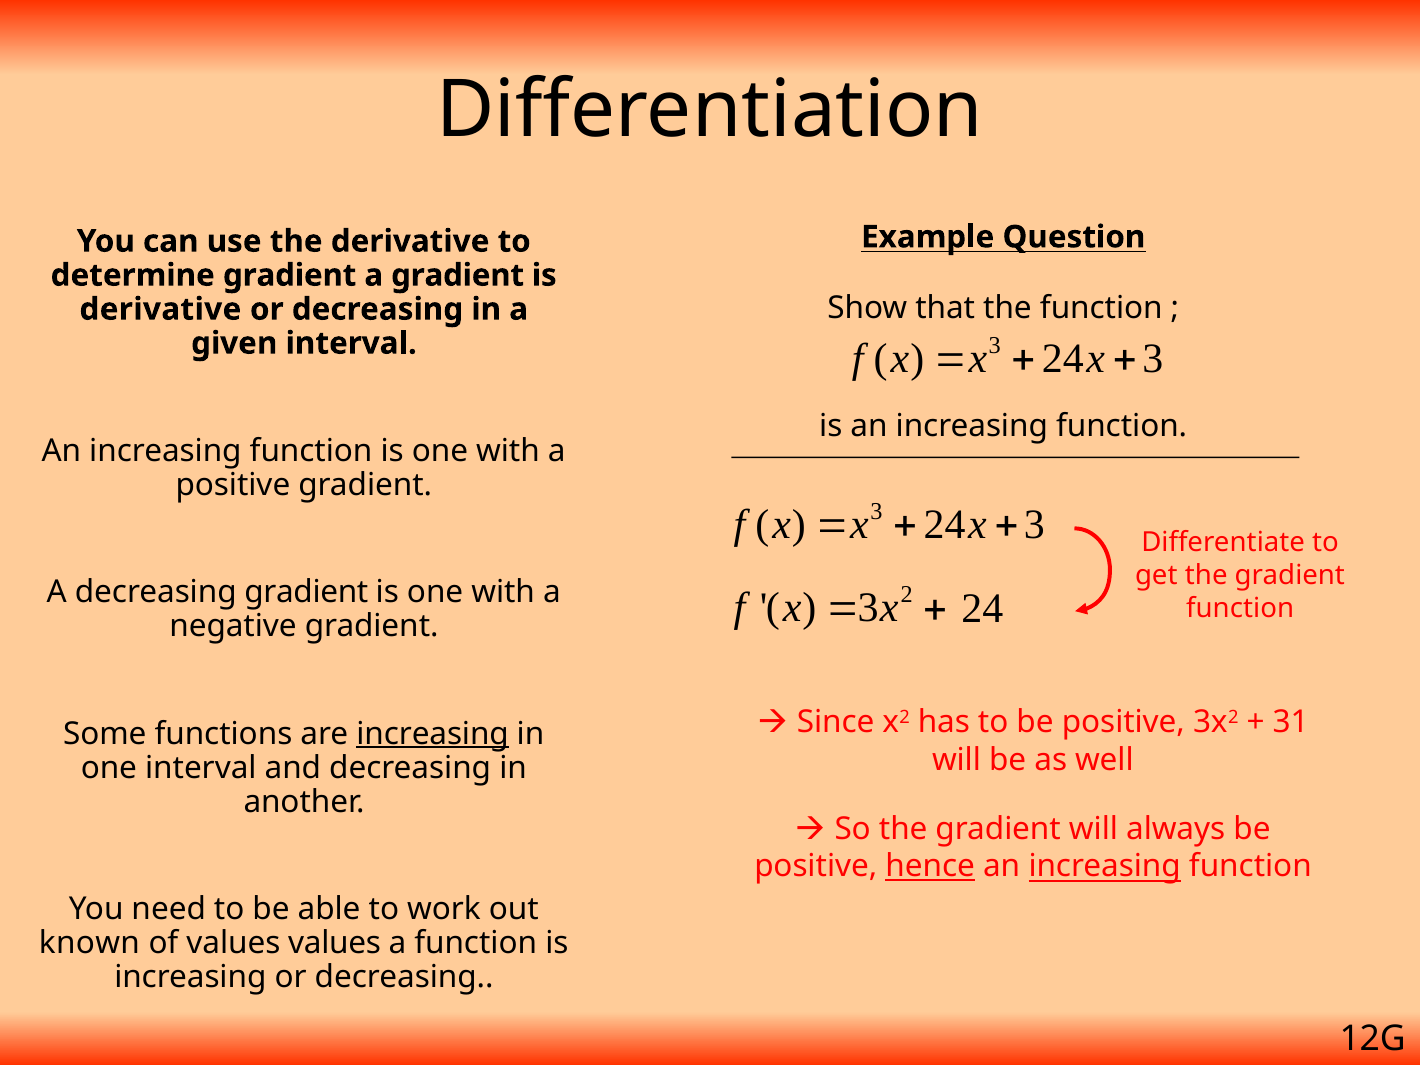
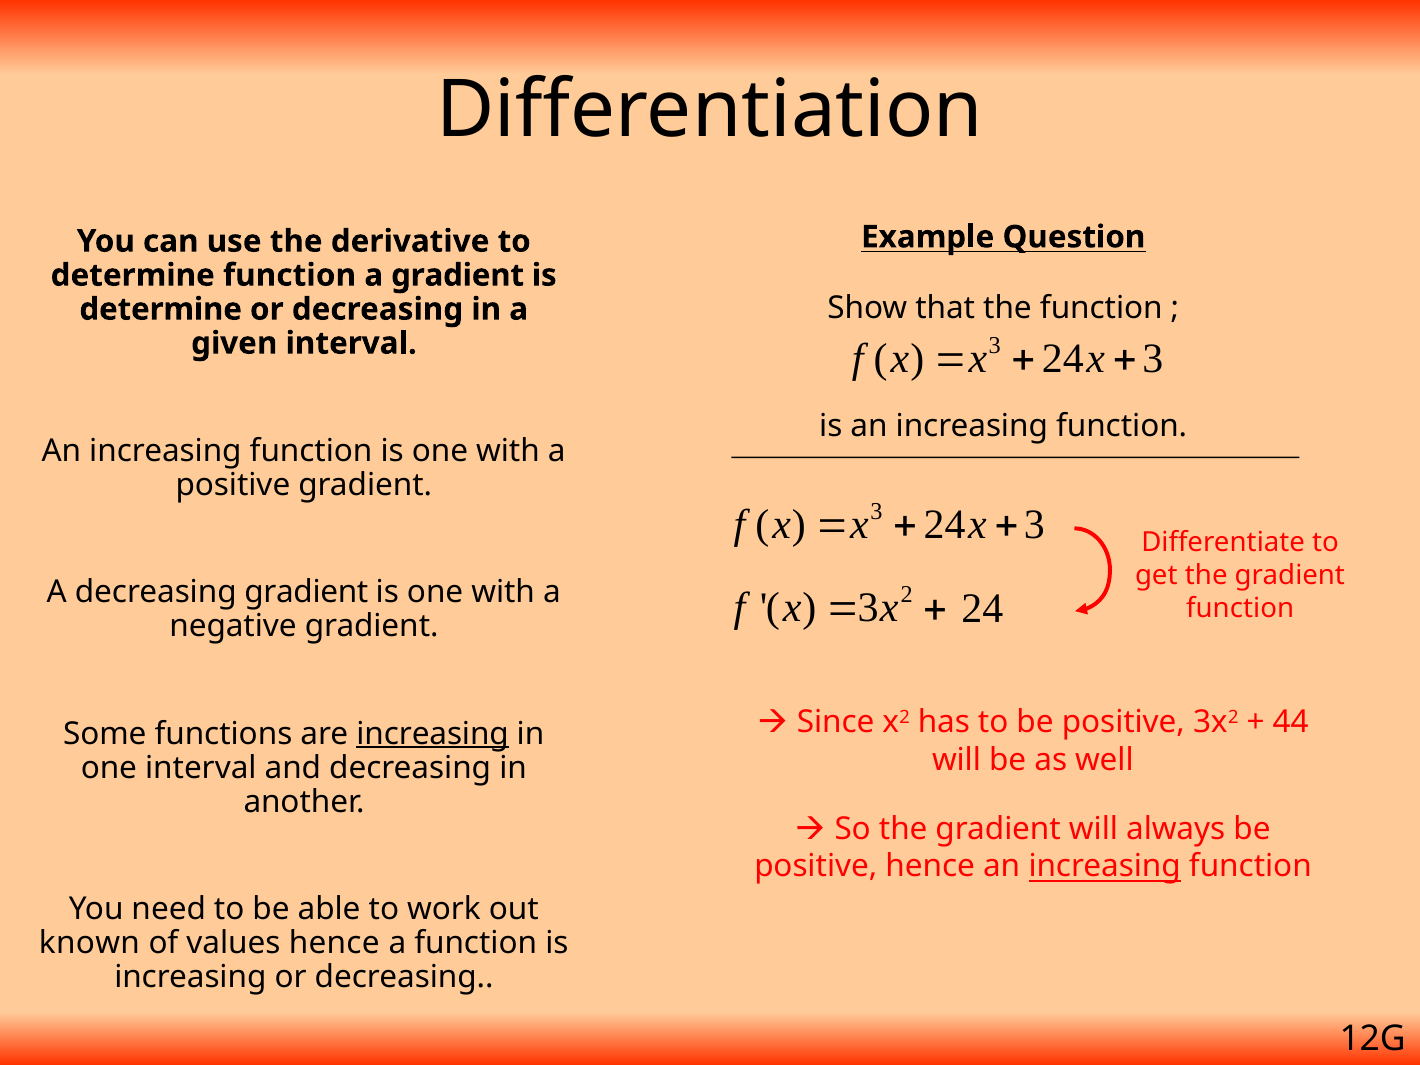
determine gradient: gradient -> function
derivative at (160, 309): derivative -> determine
31: 31 -> 44
hence at (930, 867) underline: present -> none
values values: values -> hence
